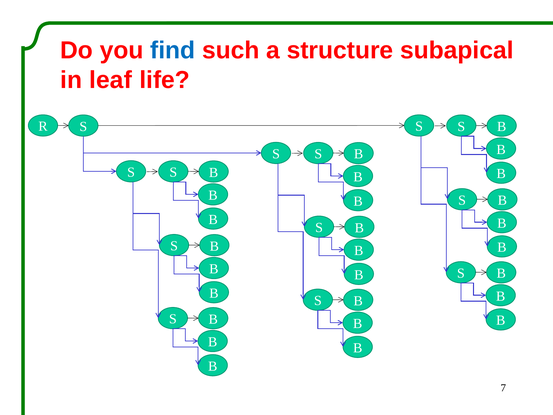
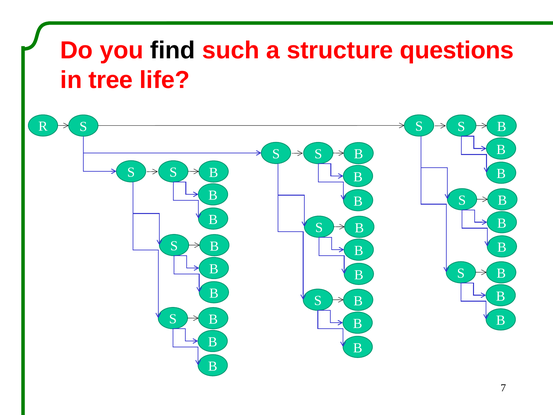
find colour: blue -> black
subapical: subapical -> questions
leaf: leaf -> tree
